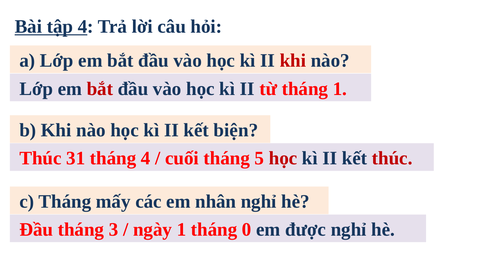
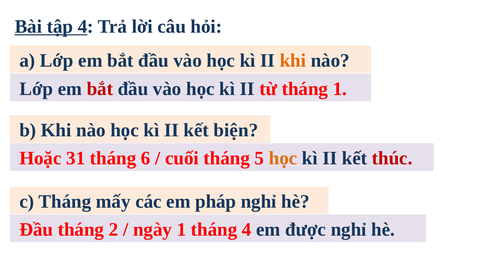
khi at (293, 60) colour: red -> orange
Thúc at (40, 158): Thúc -> Hoặc
tháng 4: 4 -> 6
học at (283, 158) colour: red -> orange
nhân: nhân -> pháp
3: 3 -> 2
tháng 0: 0 -> 4
